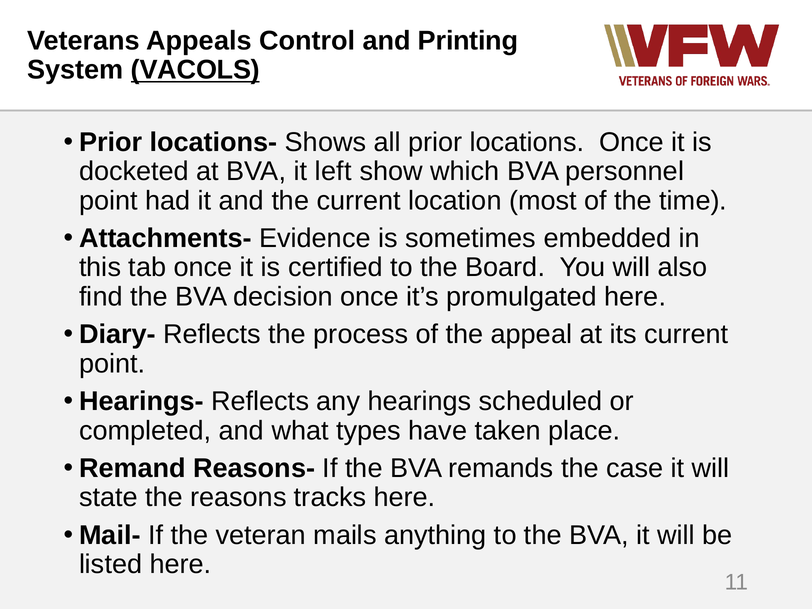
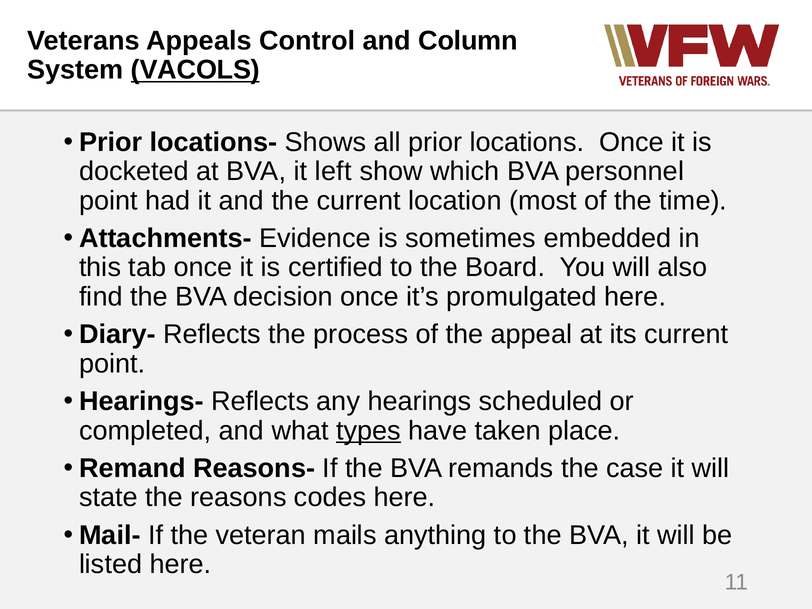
Printing: Printing -> Column
types underline: none -> present
tracks: tracks -> codes
